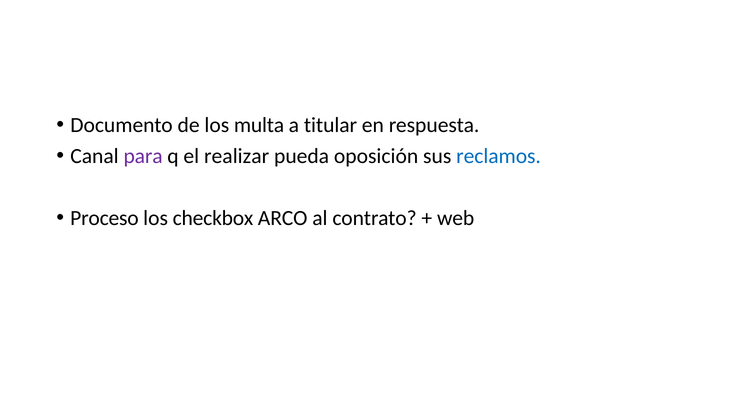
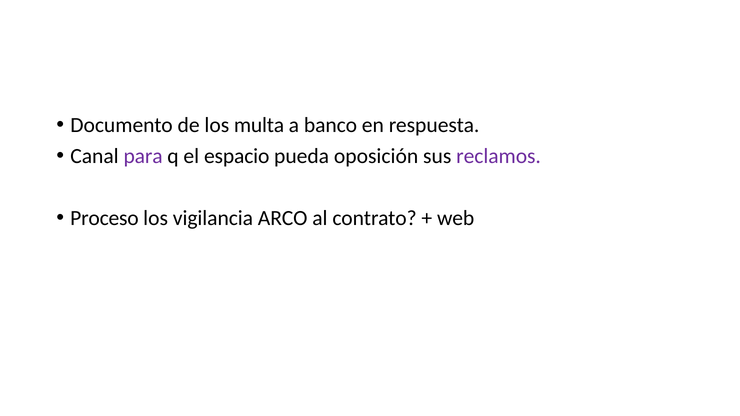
titular: titular -> banco
realizar: realizar -> espacio
reclamos colour: blue -> purple
checkbox: checkbox -> vigilancia
